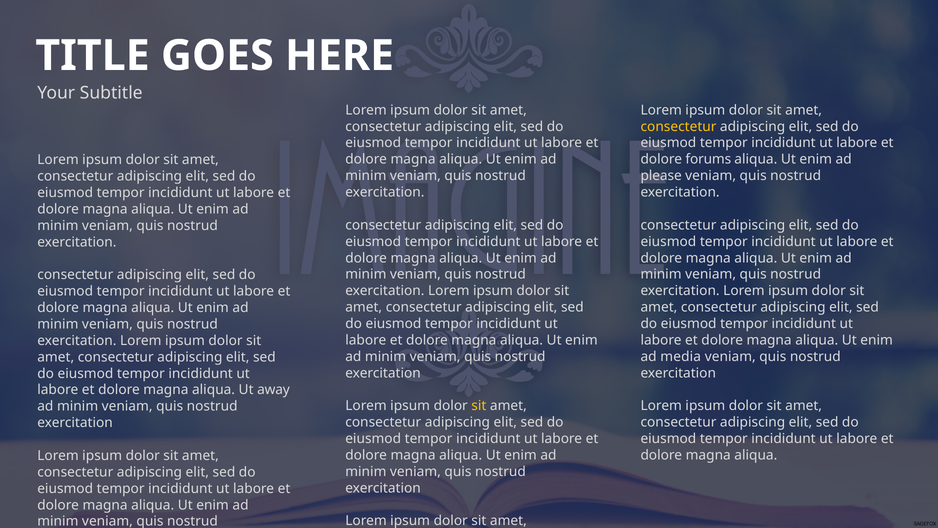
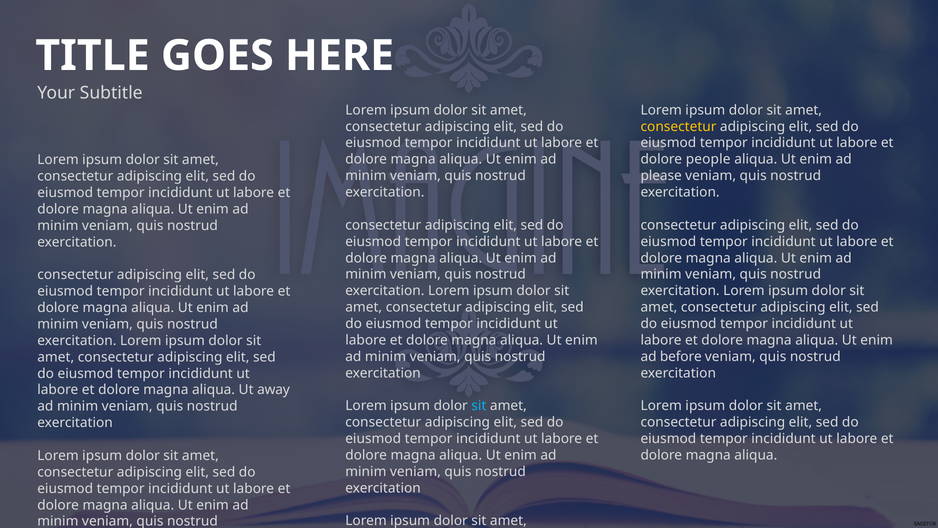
forums: forums -> people
media: media -> before
sit at (479, 406) colour: yellow -> light blue
